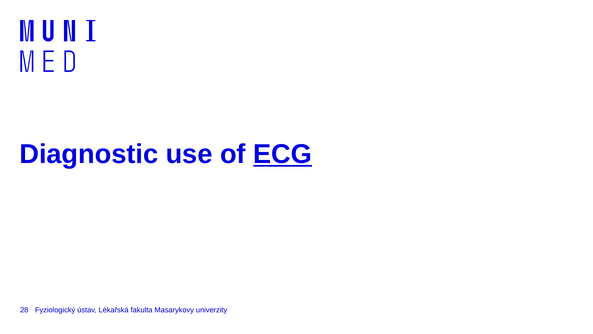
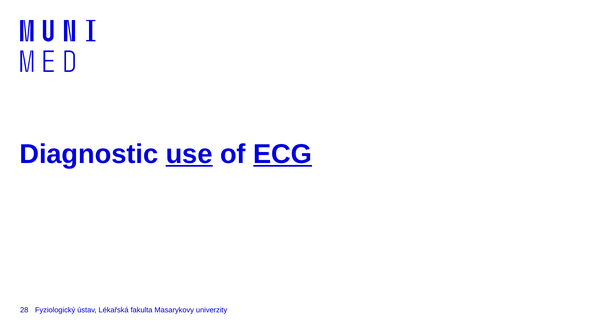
use underline: none -> present
